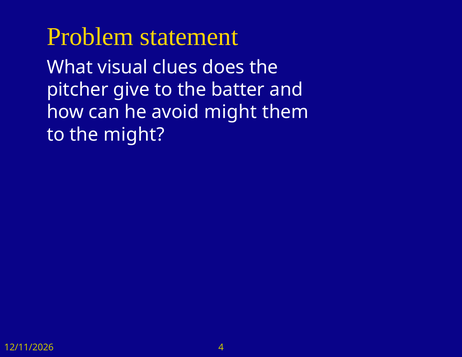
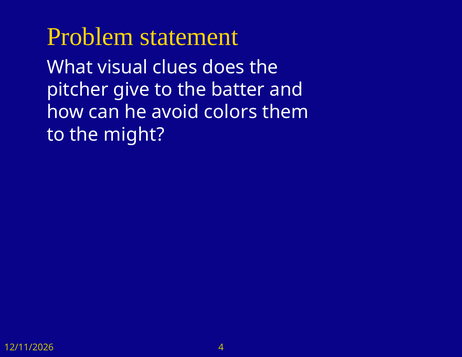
avoid might: might -> colors
